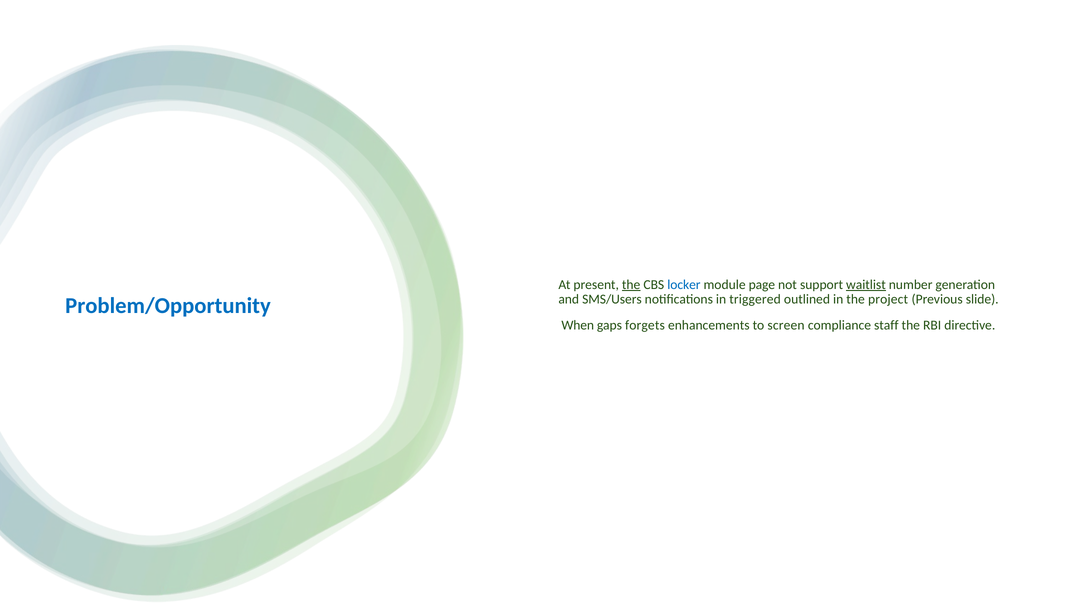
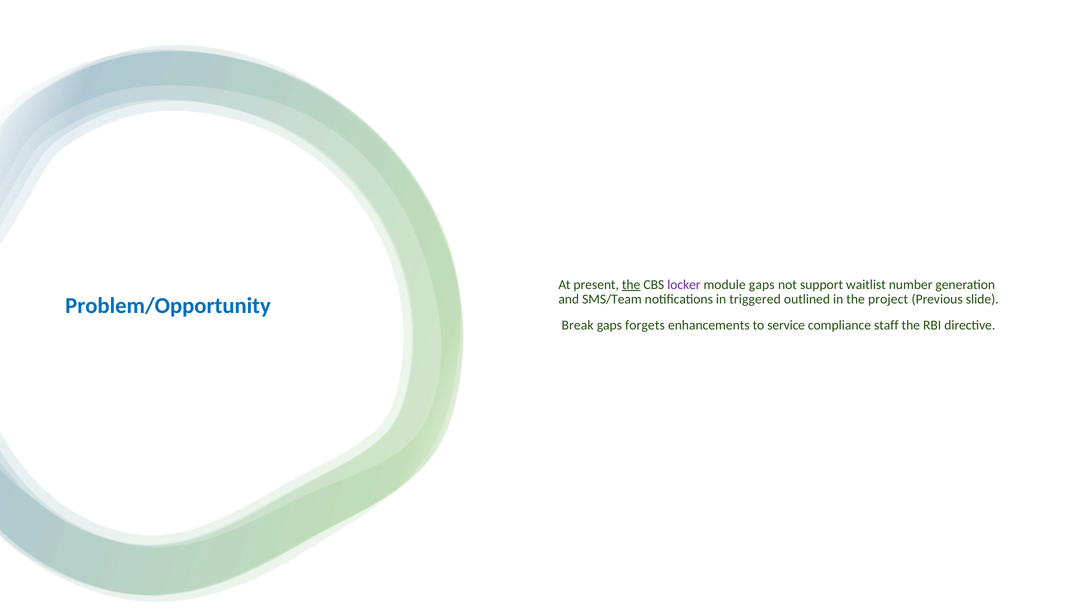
locker colour: blue -> purple
module page: page -> gaps
waitlist underline: present -> none
SMS/Users: SMS/Users -> SMS/Team
When: When -> Break
screen: screen -> service
